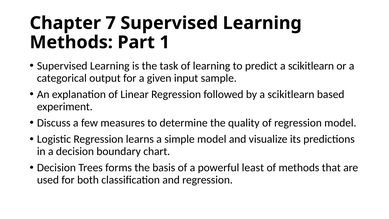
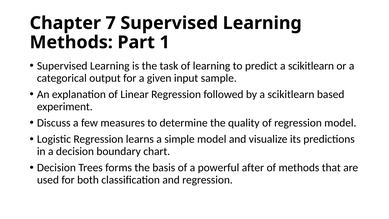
least: least -> after
